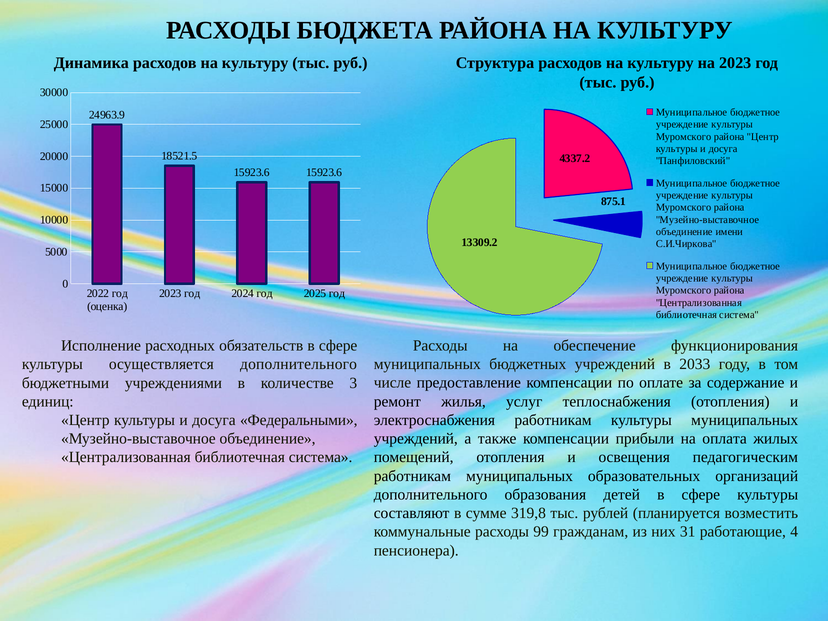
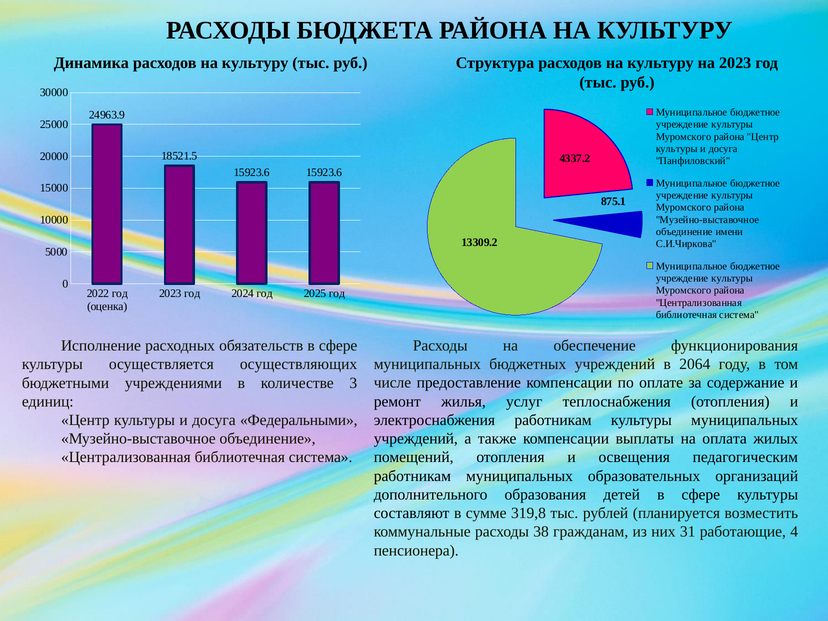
осуществляется дополнительного: дополнительного -> осуществляющих
2033: 2033 -> 2064
прибыли: прибыли -> выплаты
99: 99 -> 38
